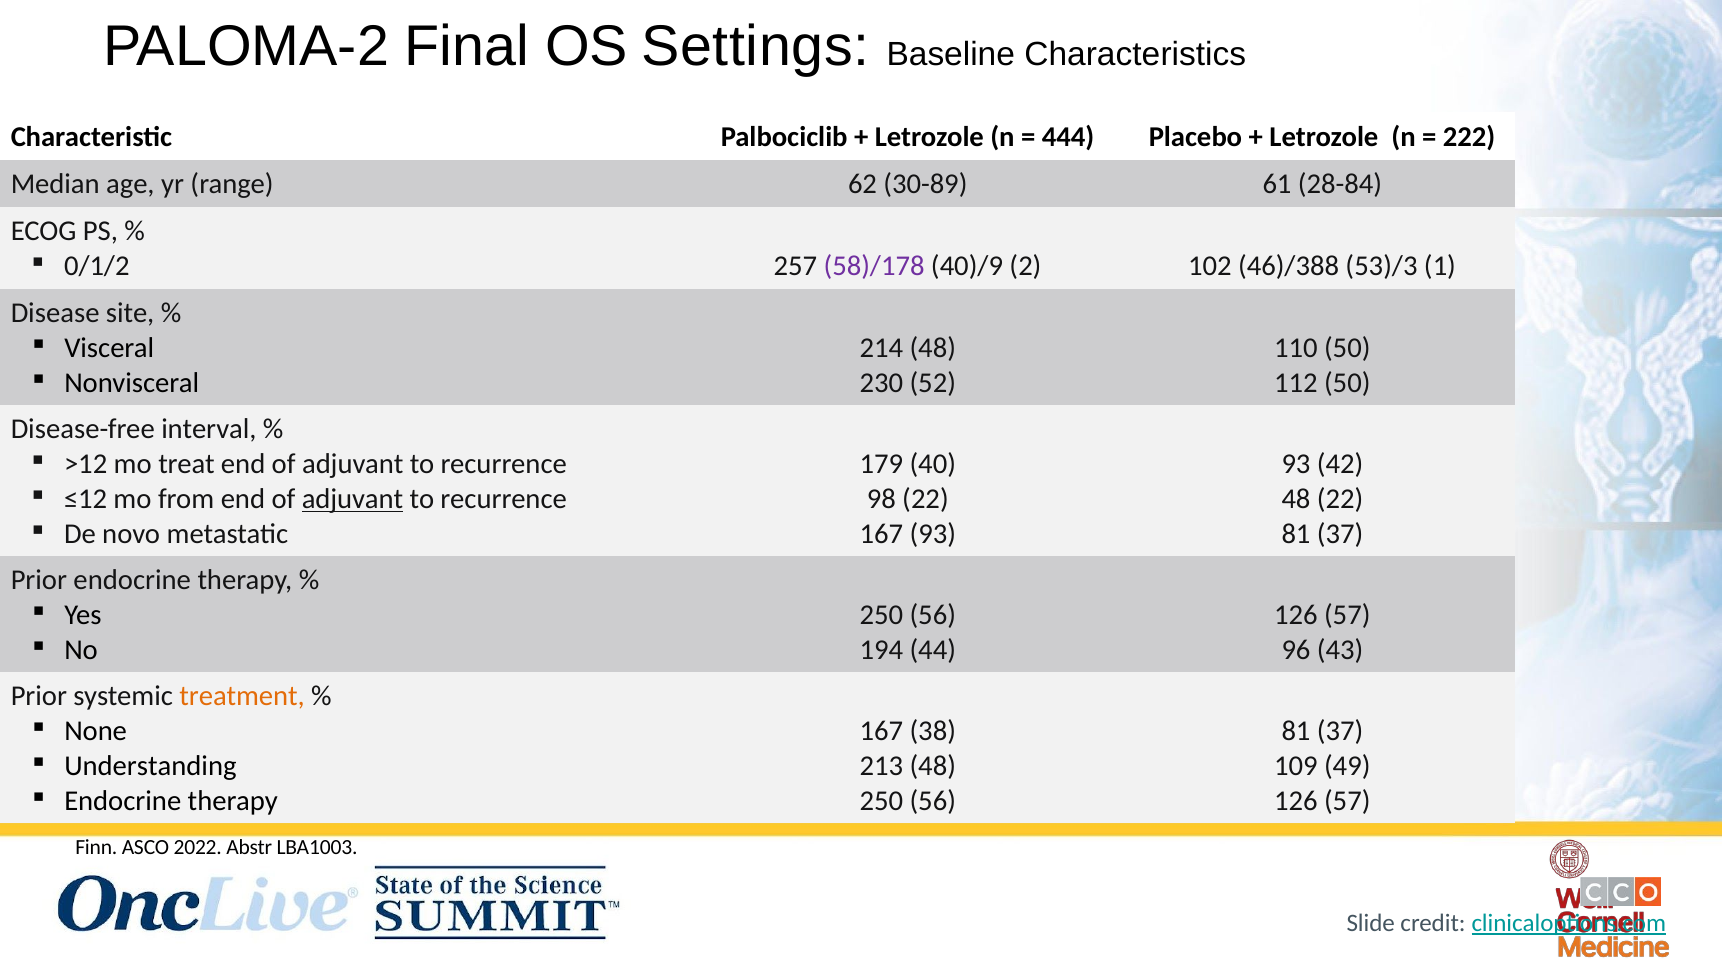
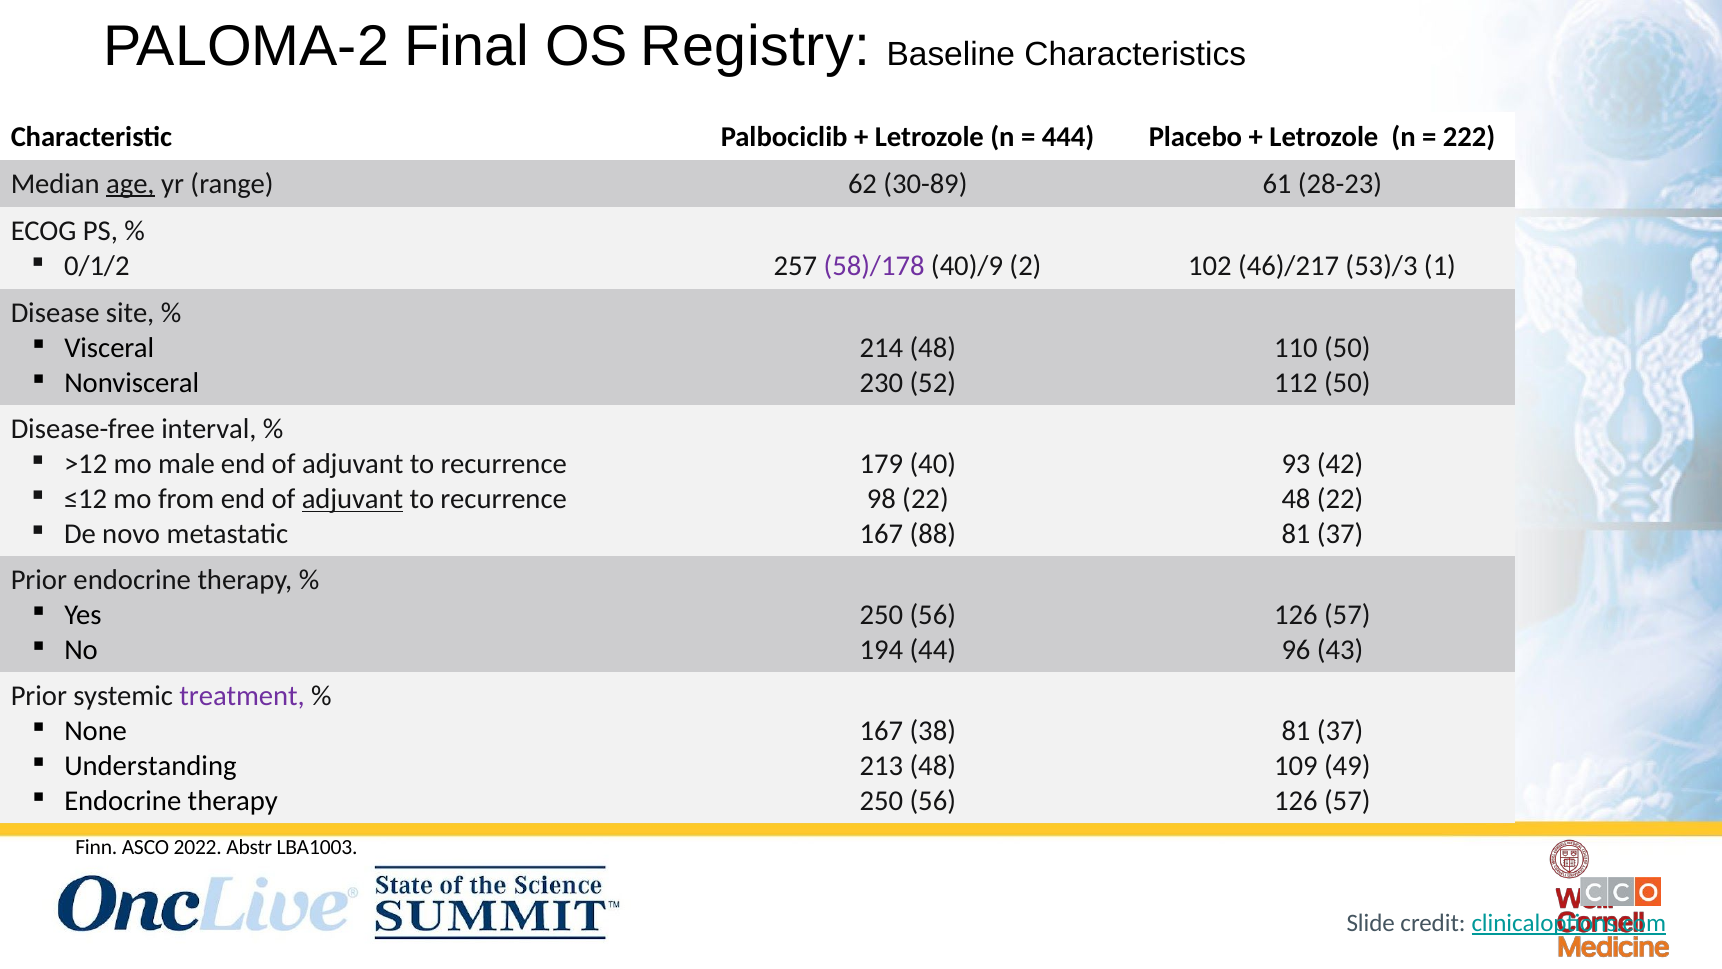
Settings: Settings -> Registry
age underline: none -> present
28-84: 28-84 -> 28-23
46)/388: 46)/388 -> 46)/217
treat: treat -> male
167 93: 93 -> 88
treatment colour: orange -> purple
